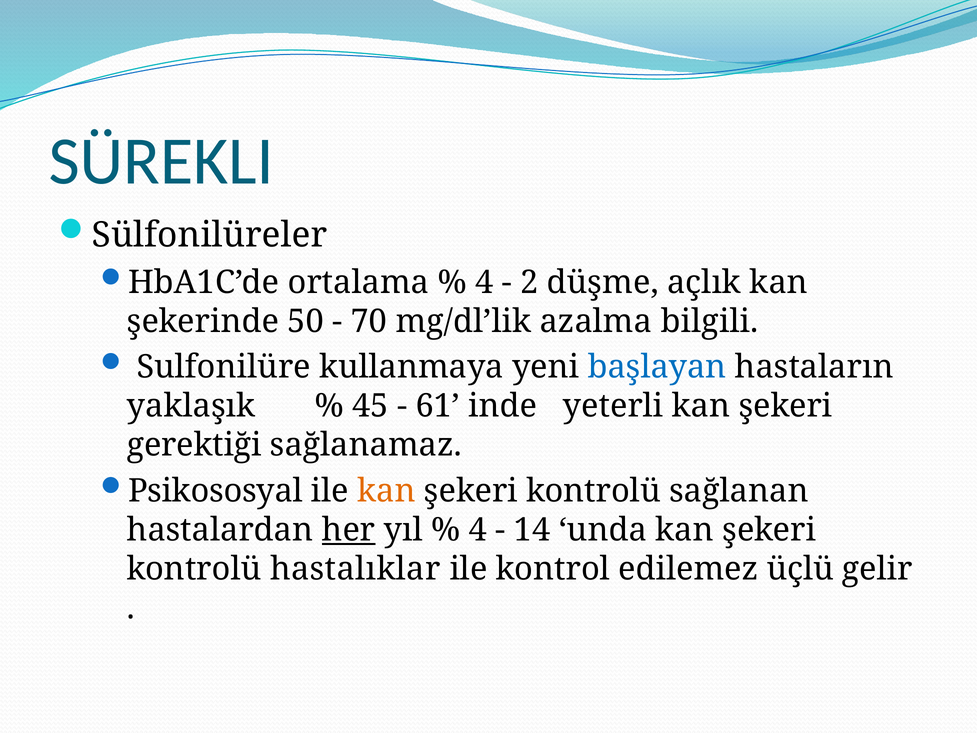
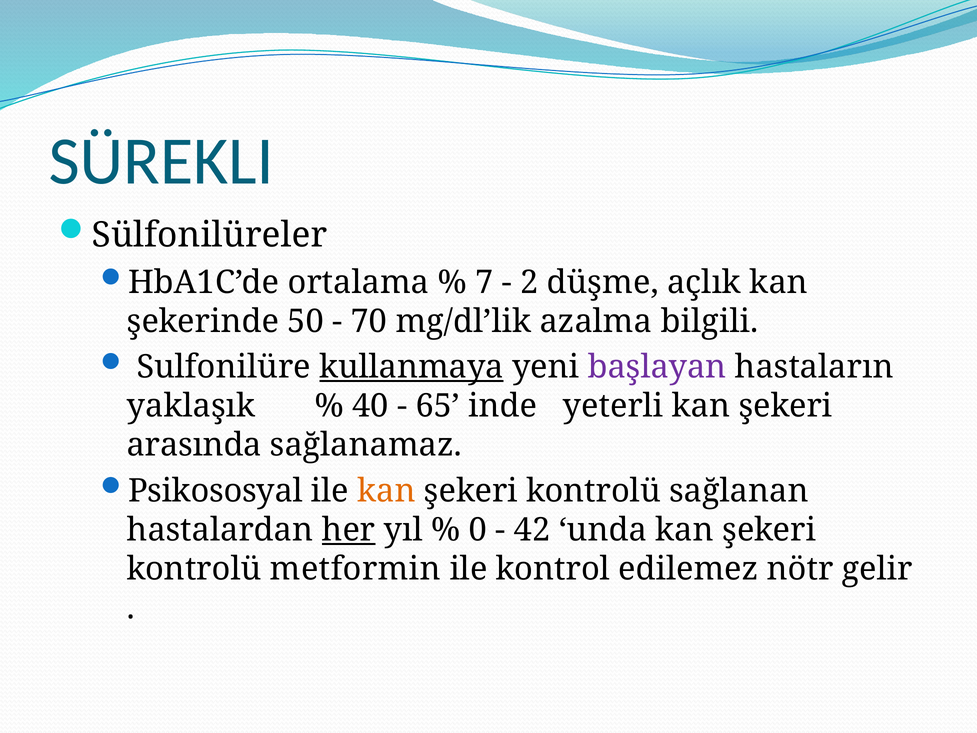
4 at (484, 282): 4 -> 7
kullanmaya underline: none -> present
başlayan colour: blue -> purple
45: 45 -> 40
61: 61 -> 65
gerektiği: gerektiği -> arasında
4 at (478, 530): 4 -> 0
14: 14 -> 42
hastalıklar: hastalıklar -> metformin
üçlü: üçlü -> nötr
